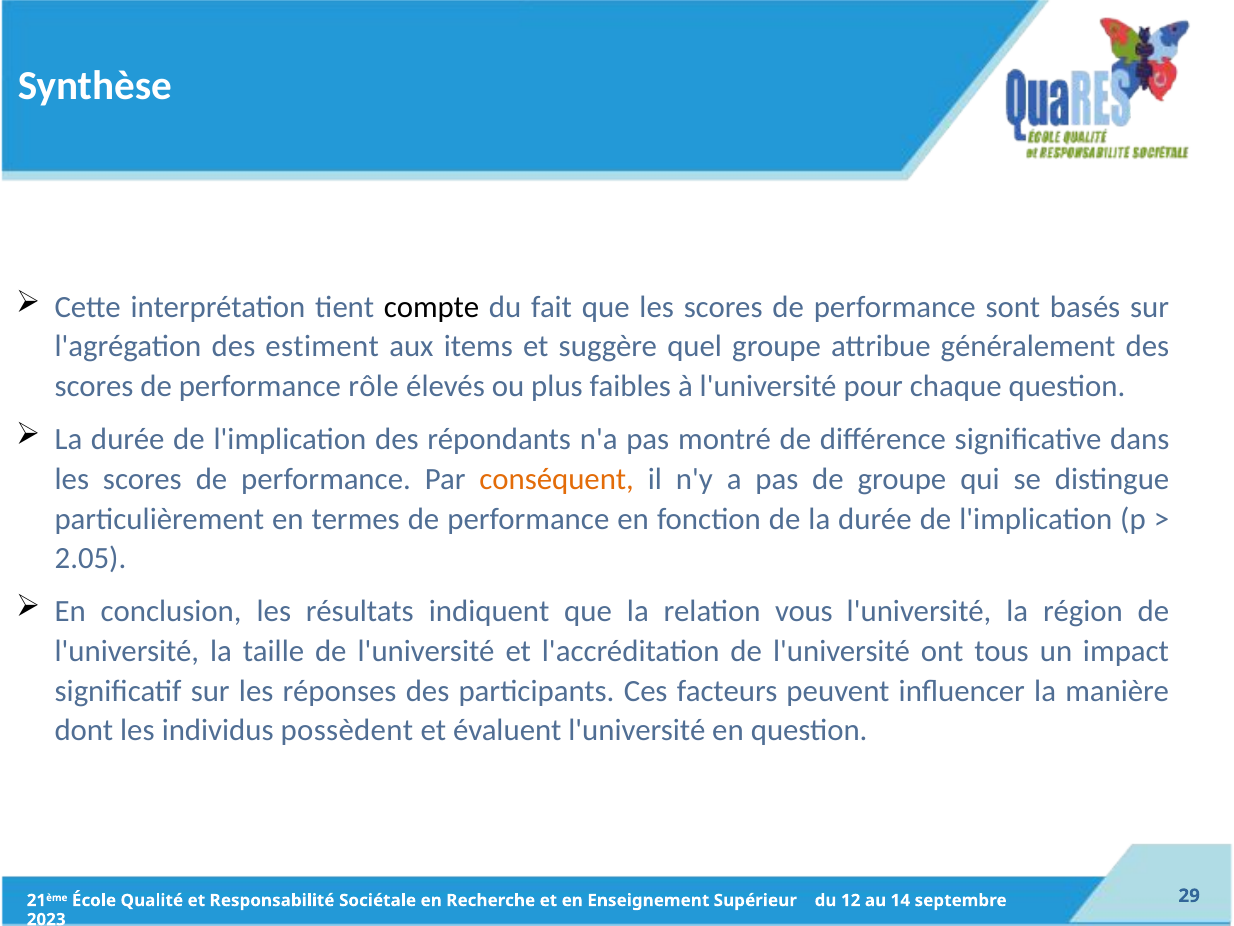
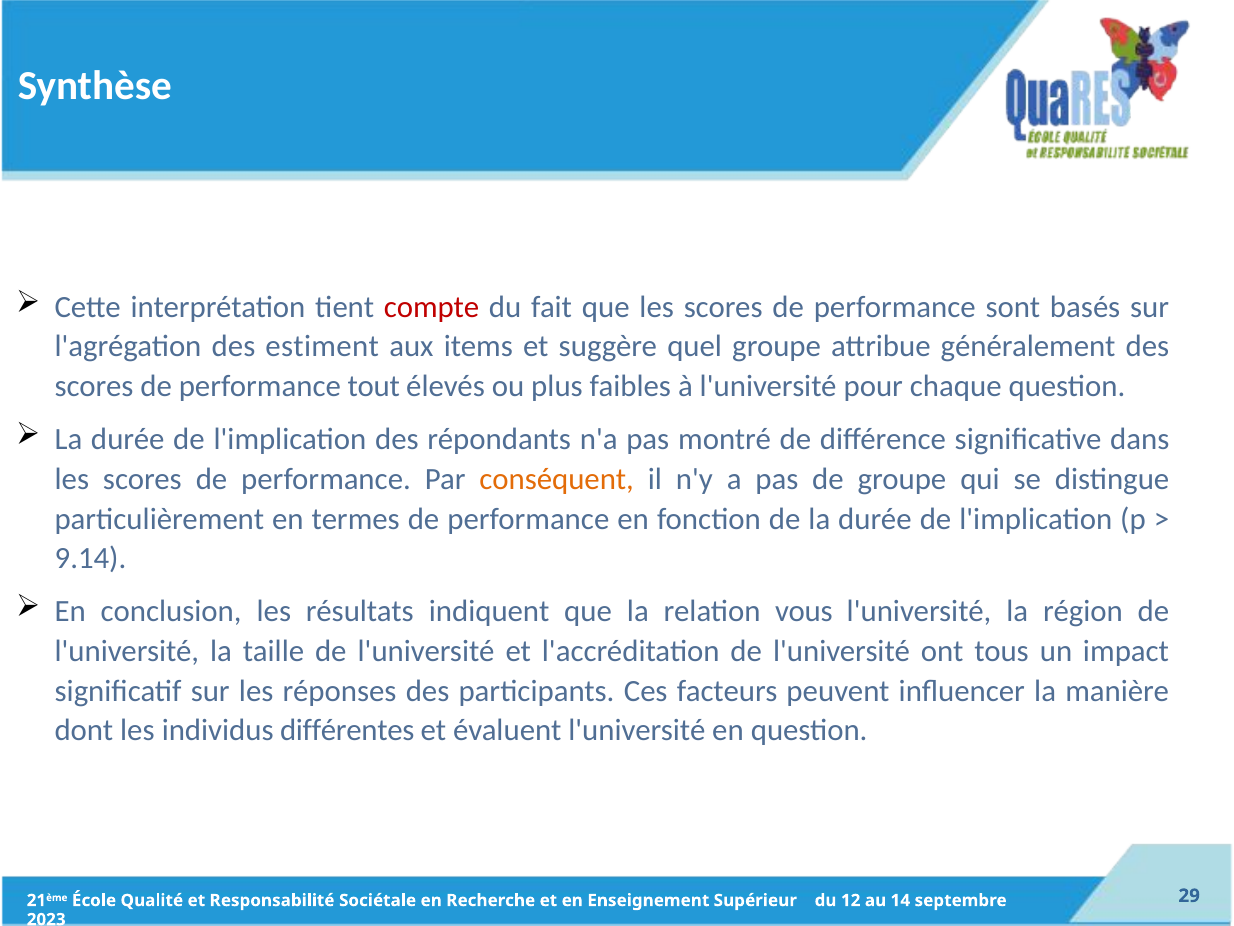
compte colour: black -> red
rôle: rôle -> tout
2.05: 2.05 -> 9.14
possèdent: possèdent -> différentes
